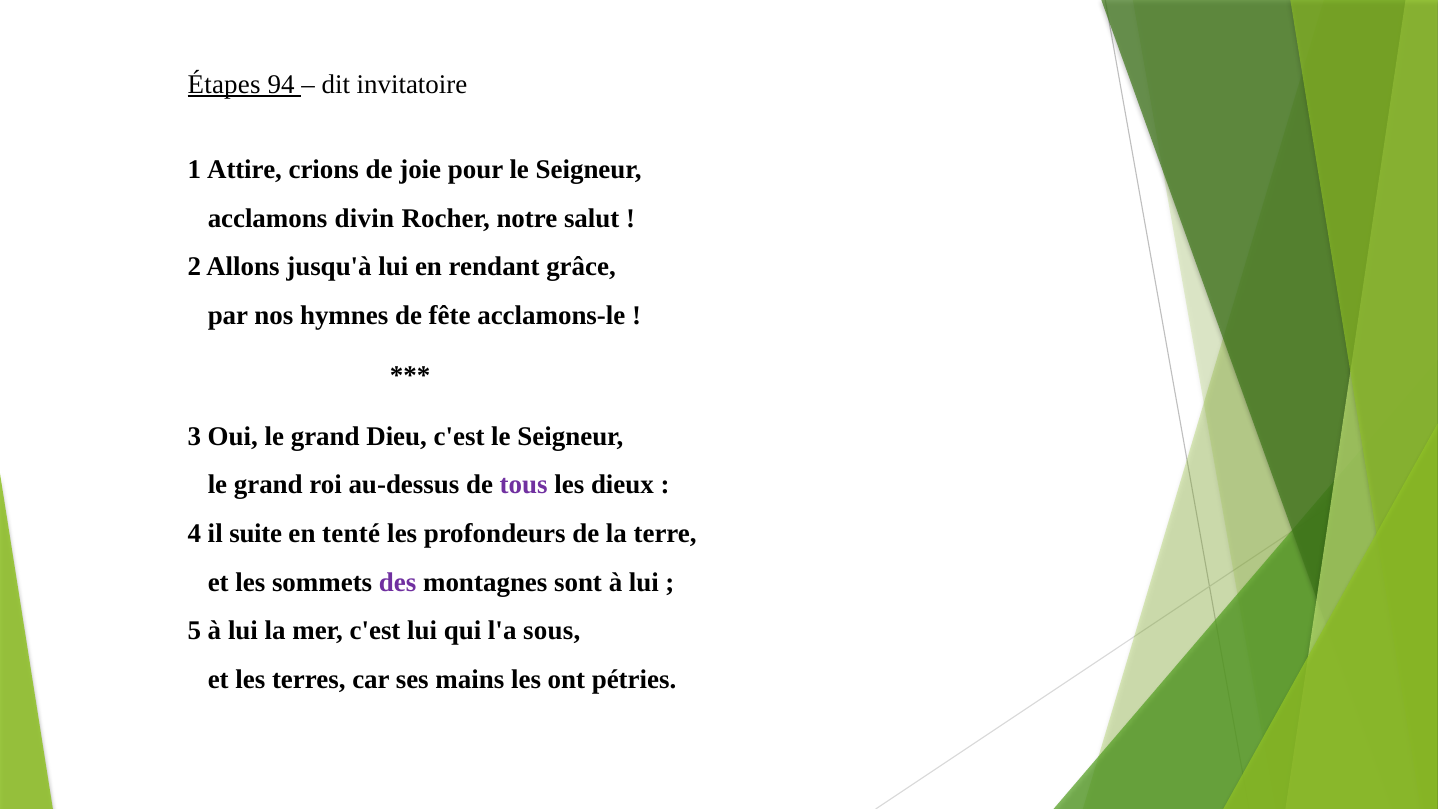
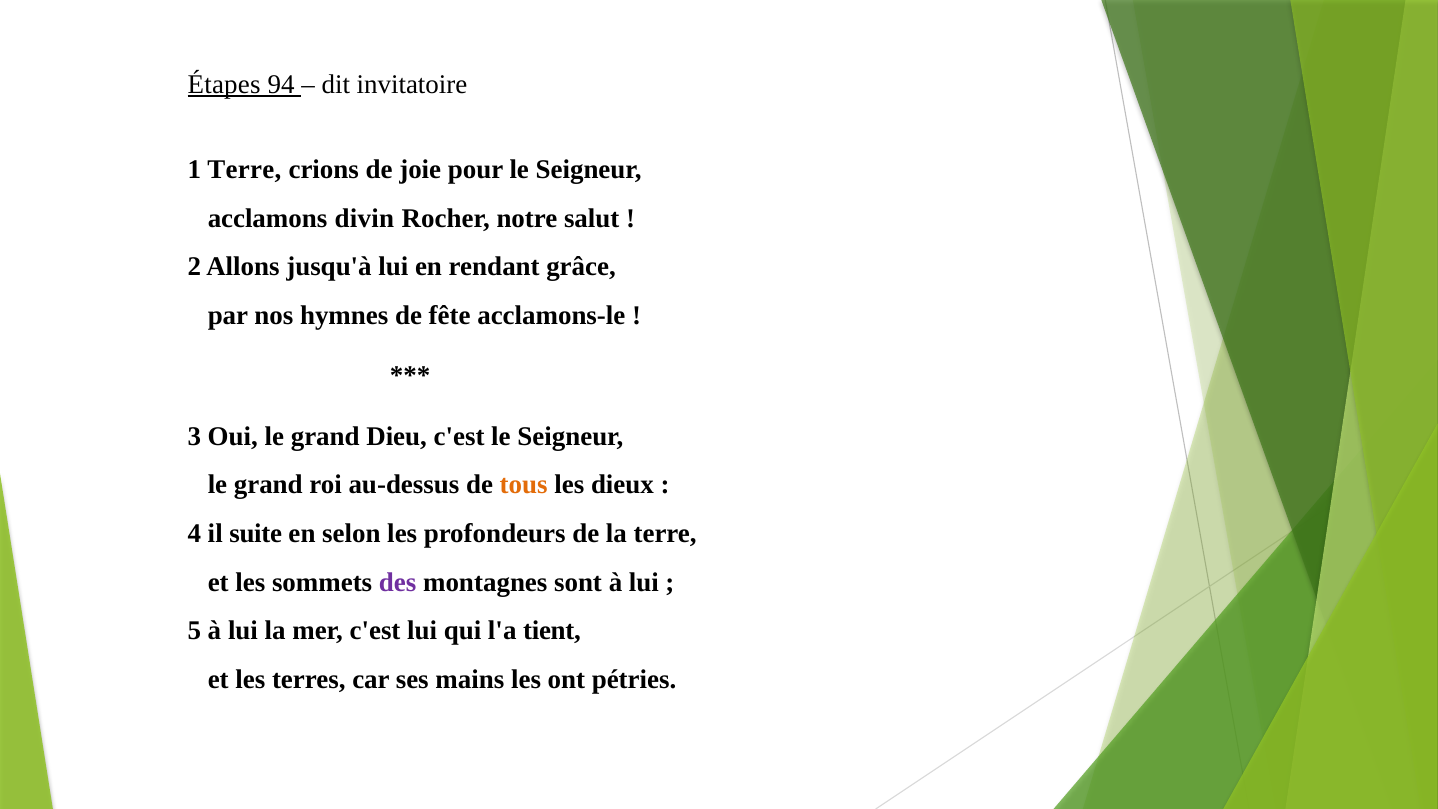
1 Attire: Attire -> Terre
tous colour: purple -> orange
tenté: tenté -> selon
sous: sous -> tient
